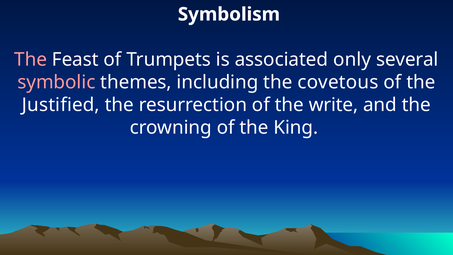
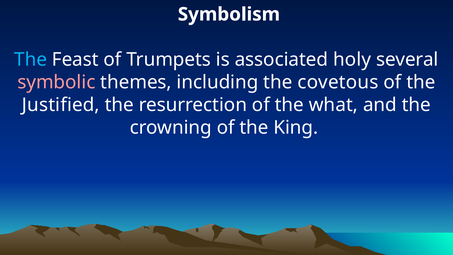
The at (31, 60) colour: pink -> light blue
only: only -> holy
write: write -> what
